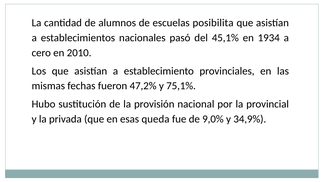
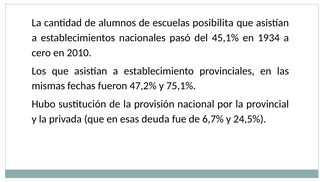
queda: queda -> deuda
9,0%: 9,0% -> 6,7%
34,9%: 34,9% -> 24,5%
